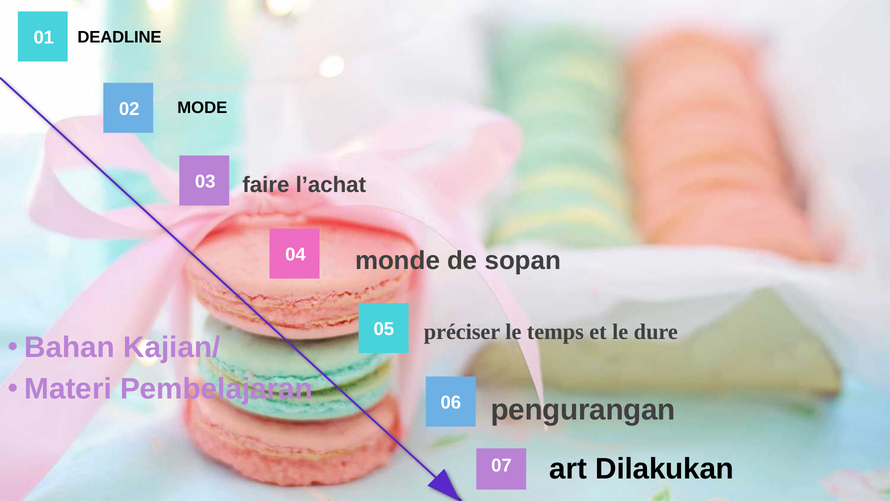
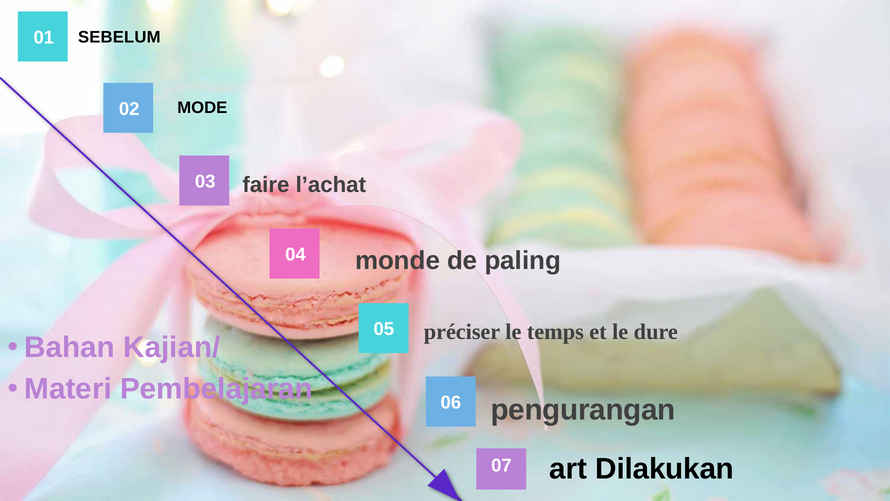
DEADLINE: DEADLINE -> SEBELUM
sopan: sopan -> paling
